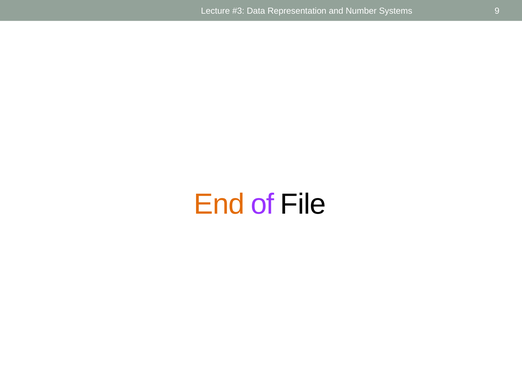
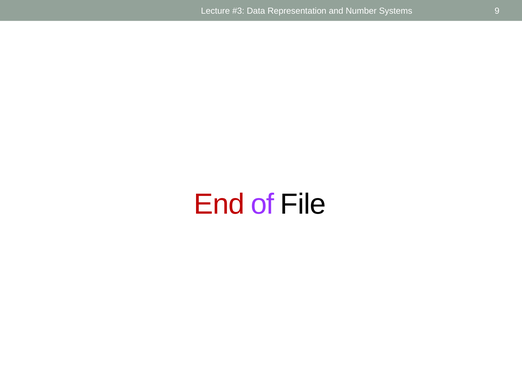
End colour: orange -> red
